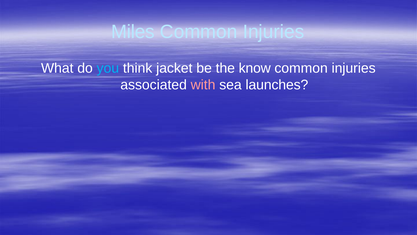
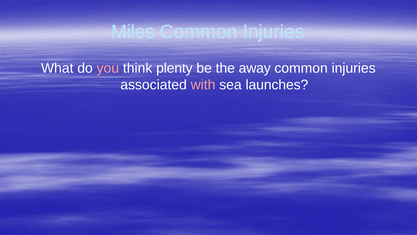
you colour: light blue -> pink
jacket: jacket -> plenty
know: know -> away
